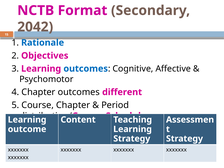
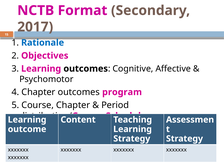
2042: 2042 -> 2017
outcomes at (86, 69) colour: blue -> black
different: different -> program
